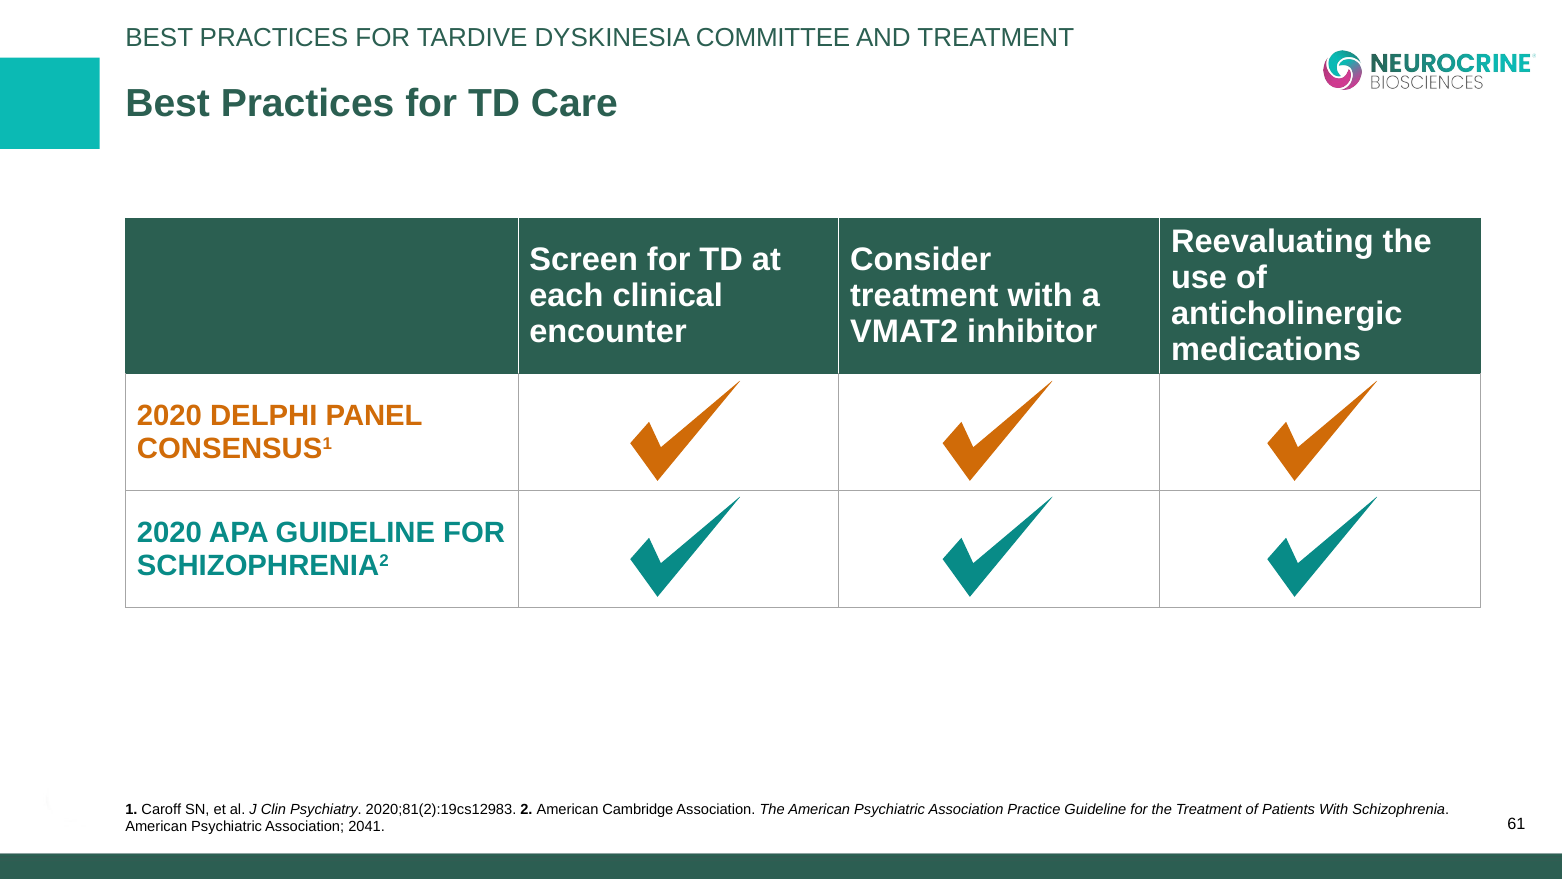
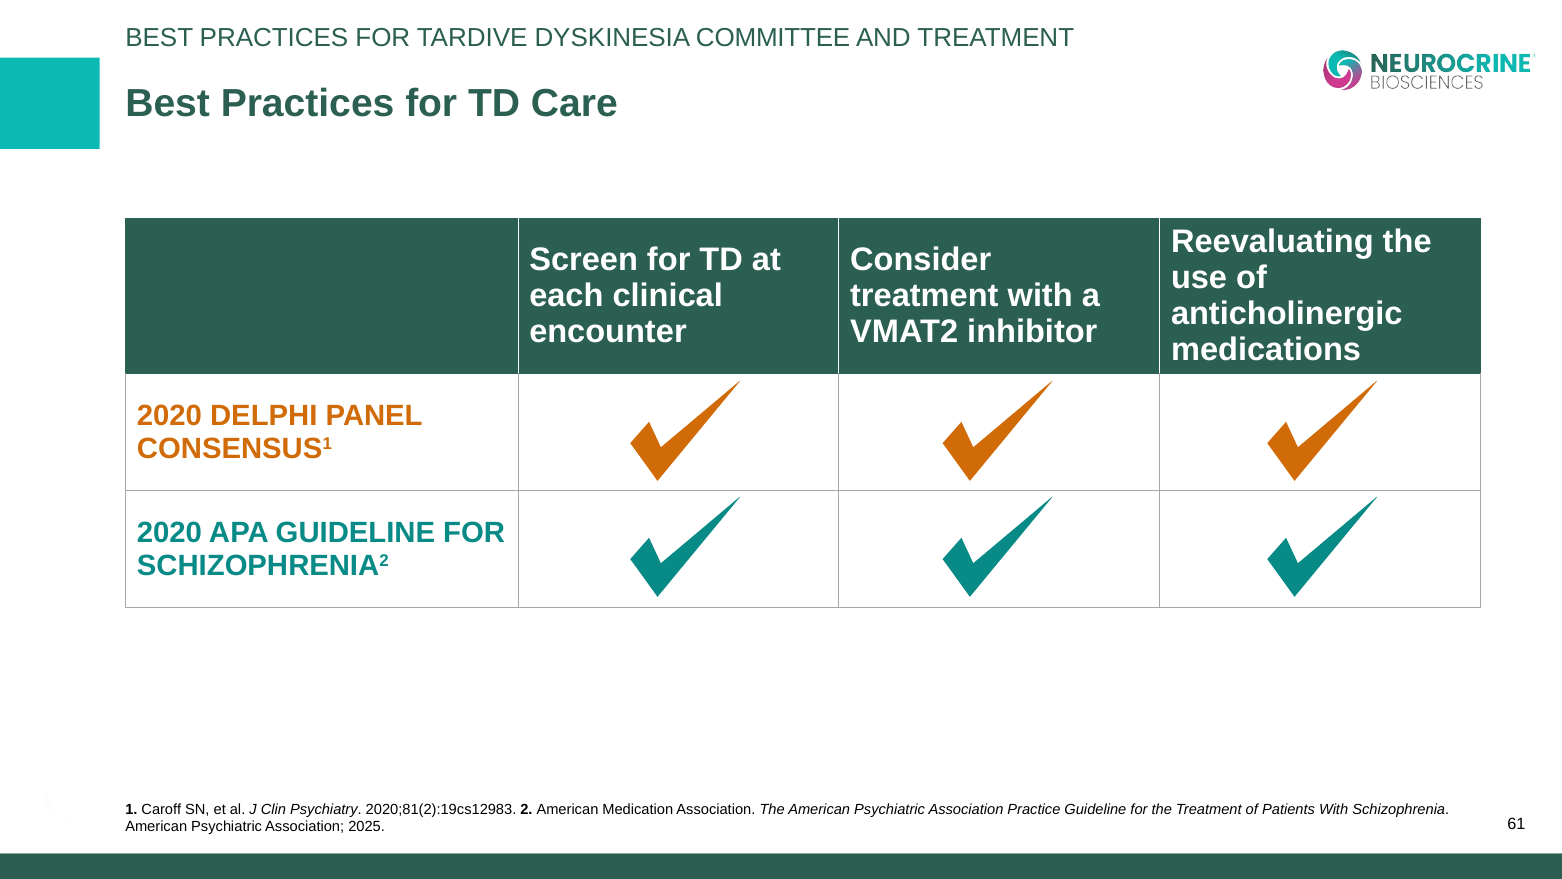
Cambridge: Cambridge -> Medication
2041: 2041 -> 2025
